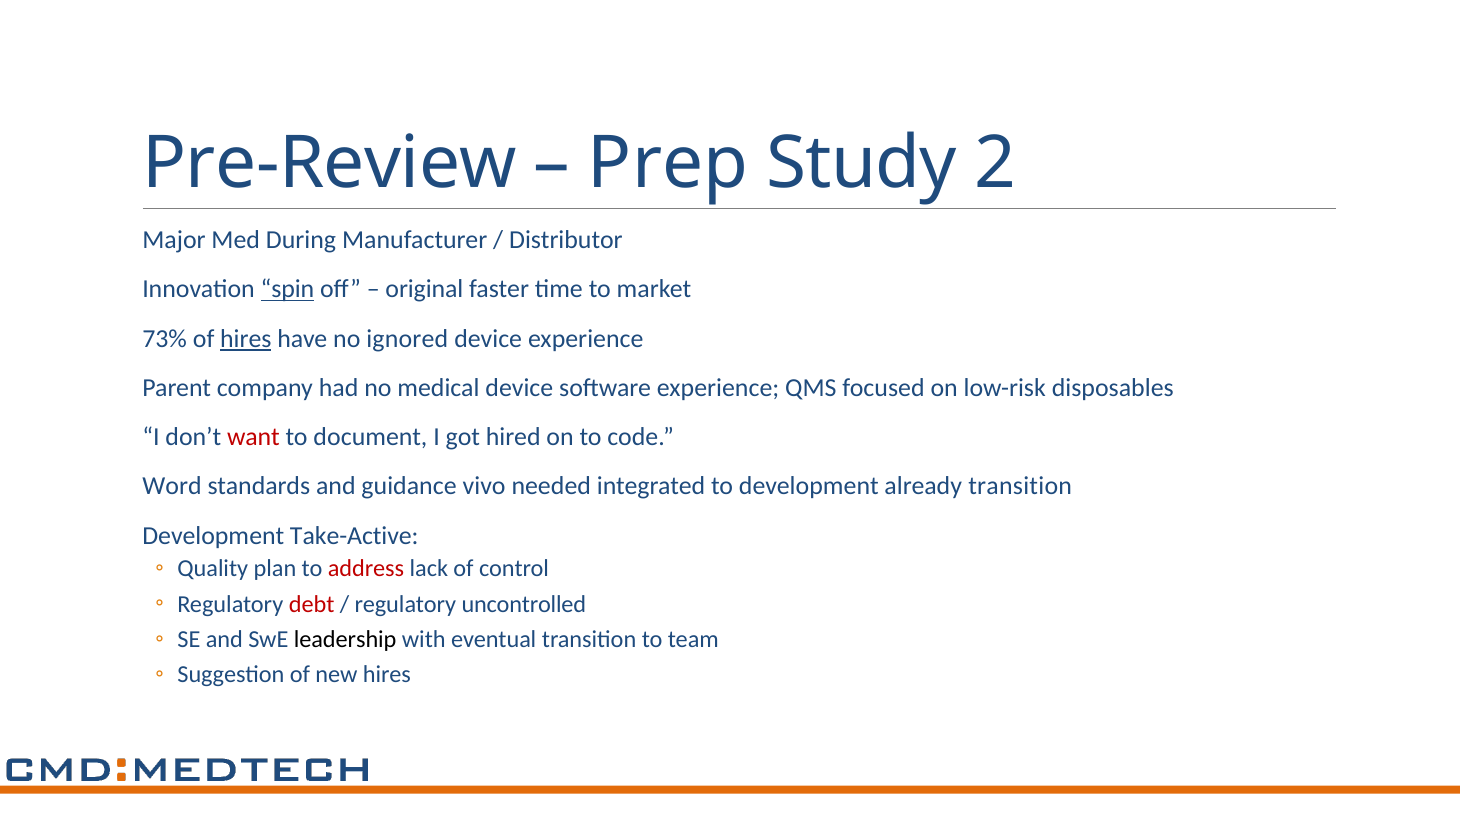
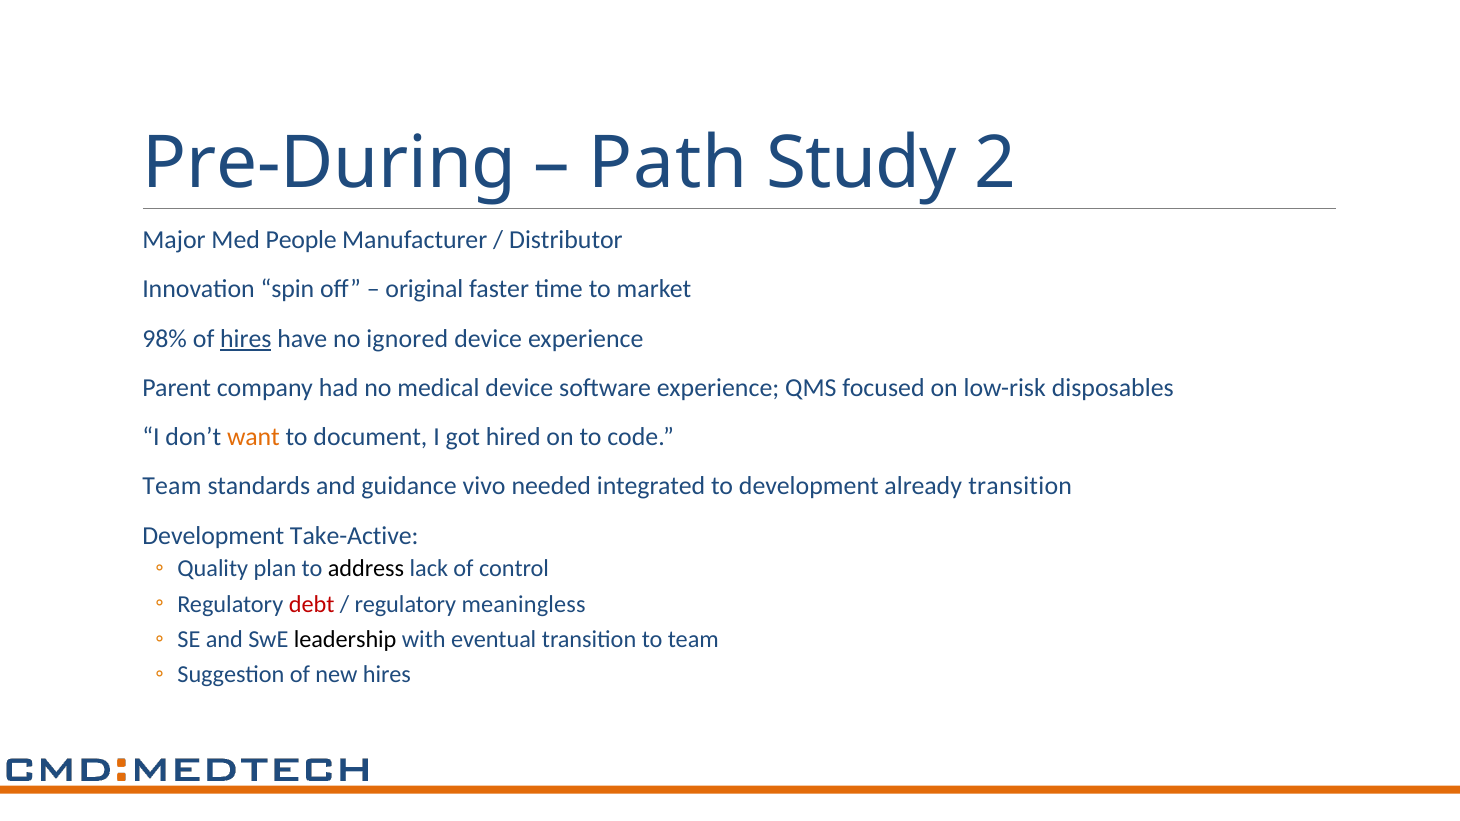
Pre-Review: Pre-Review -> Pre-During
Prep: Prep -> Path
During: During -> People
spin underline: present -> none
73%: 73% -> 98%
want colour: red -> orange
Word at (172, 486): Word -> Team
address colour: red -> black
uncontrolled: uncontrolled -> meaningless
